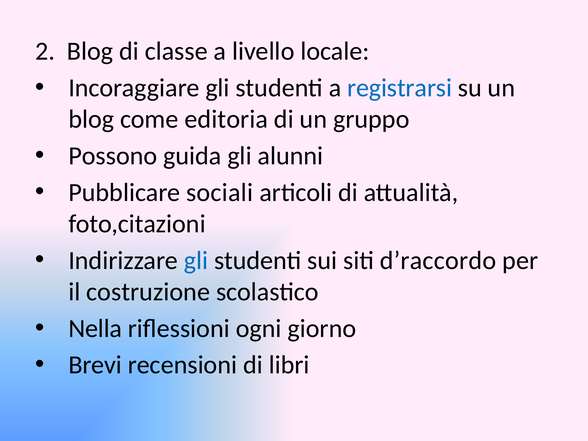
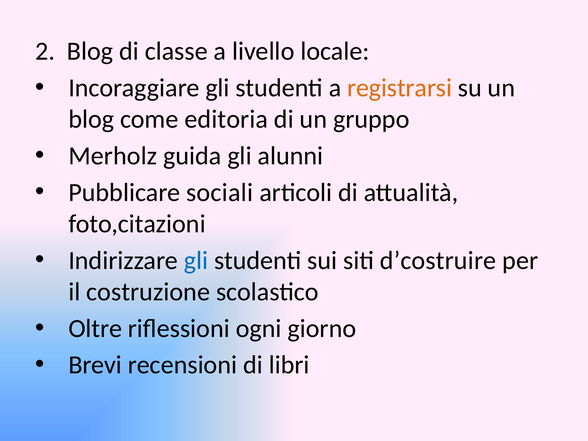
registrarsi colour: blue -> orange
Possono: Possono -> Merholz
d’raccordo: d’raccordo -> d’costruire
Nella: Nella -> Oltre
